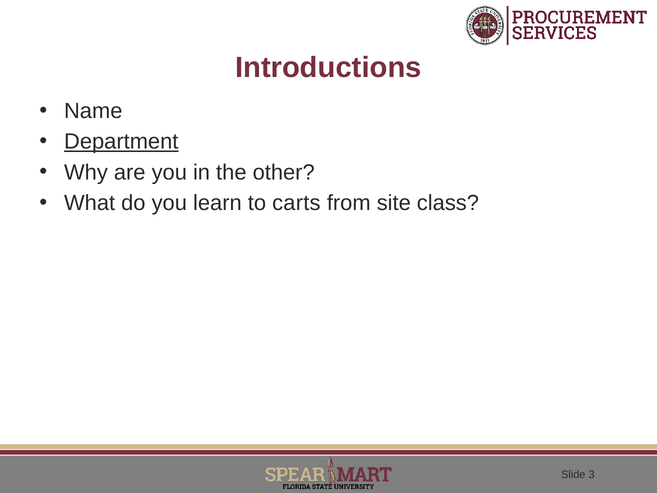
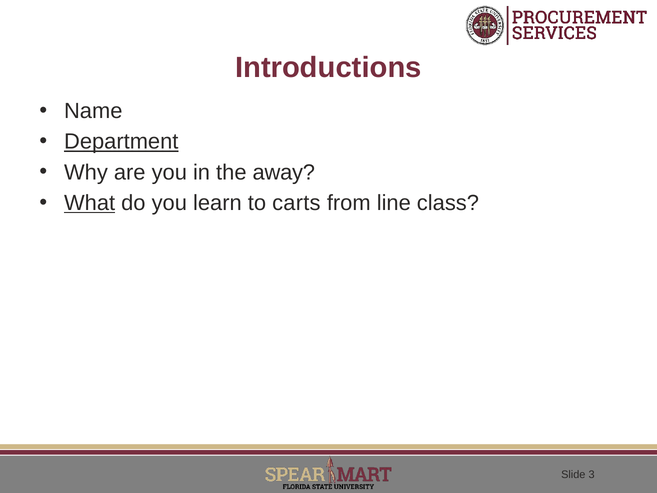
other: other -> away
What underline: none -> present
site: site -> line
